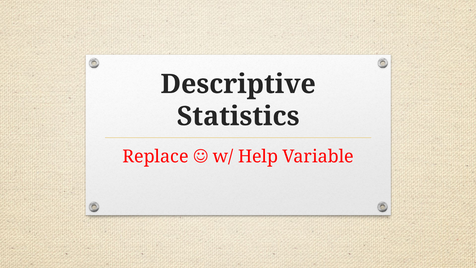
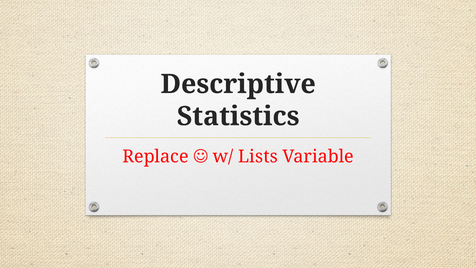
Help: Help -> Lists
